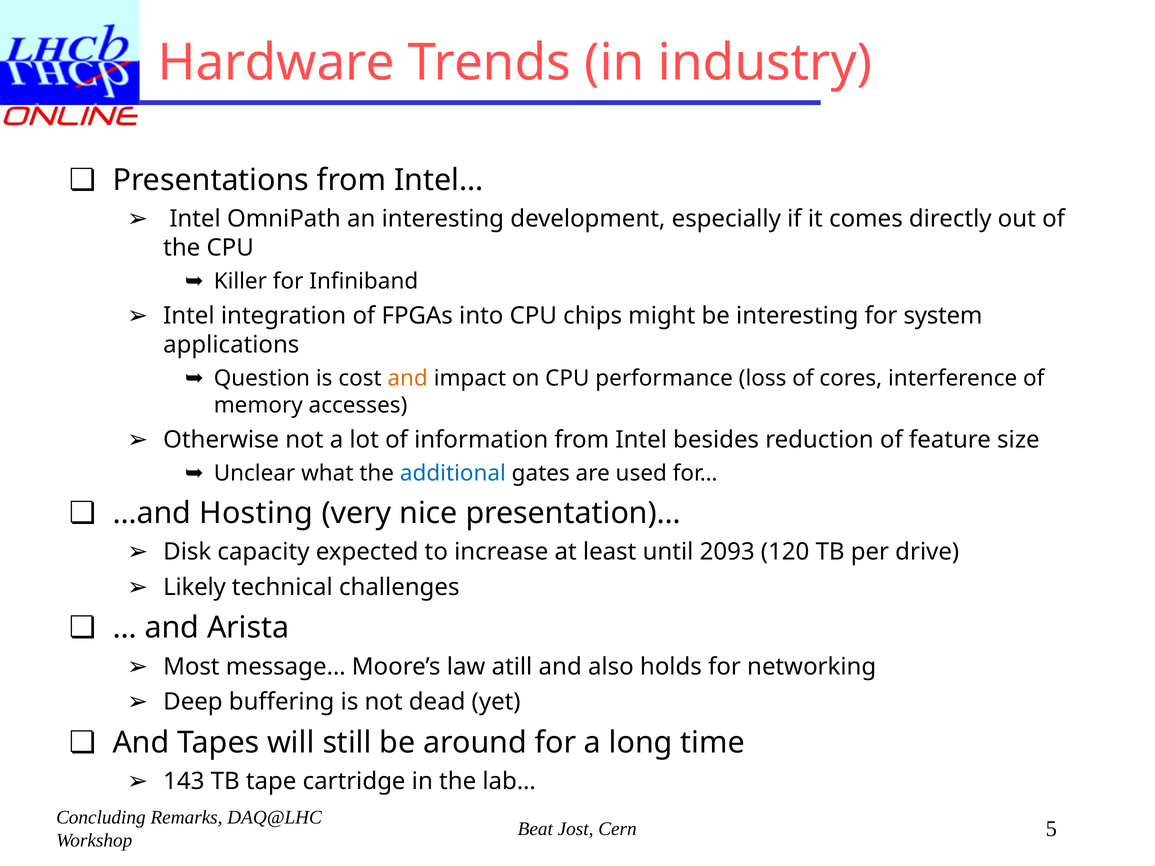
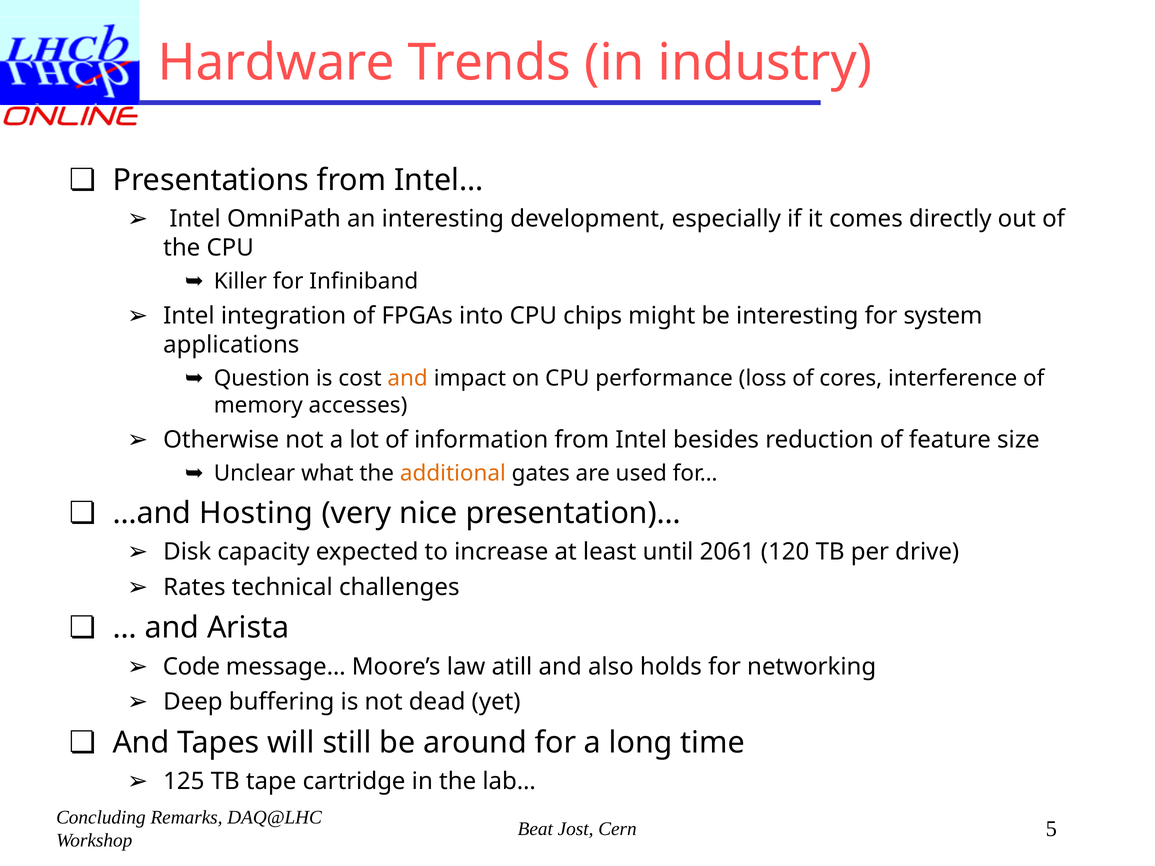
additional colour: blue -> orange
2093: 2093 -> 2061
Likely: Likely -> Rates
Most: Most -> Code
143: 143 -> 125
